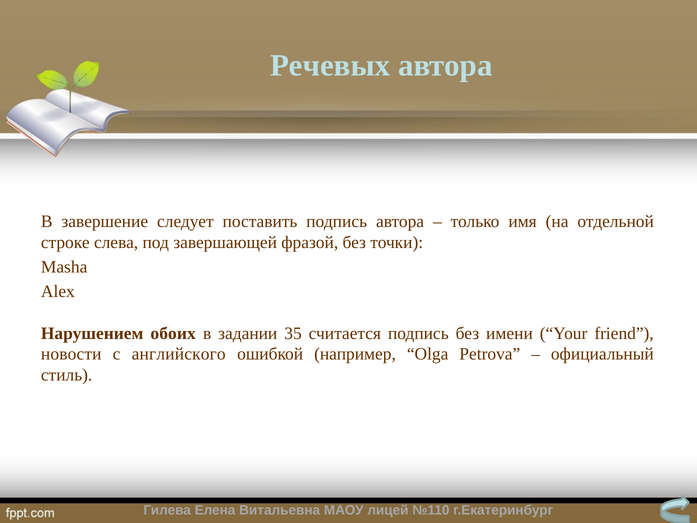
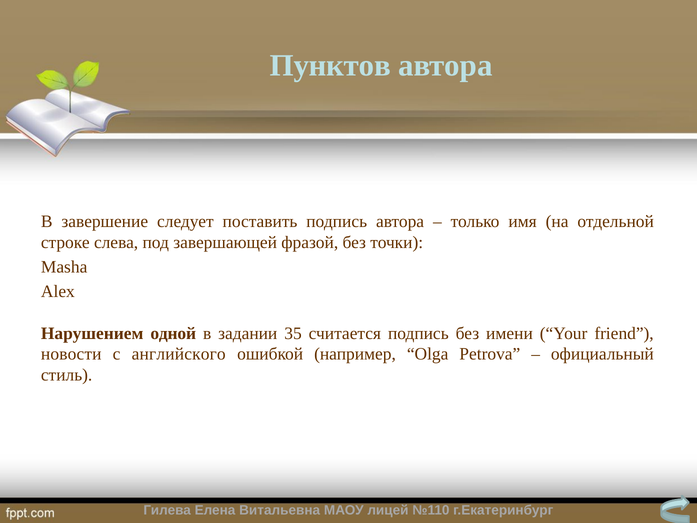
Речевых: Речевых -> Пунктов
обоих: обоих -> одной
